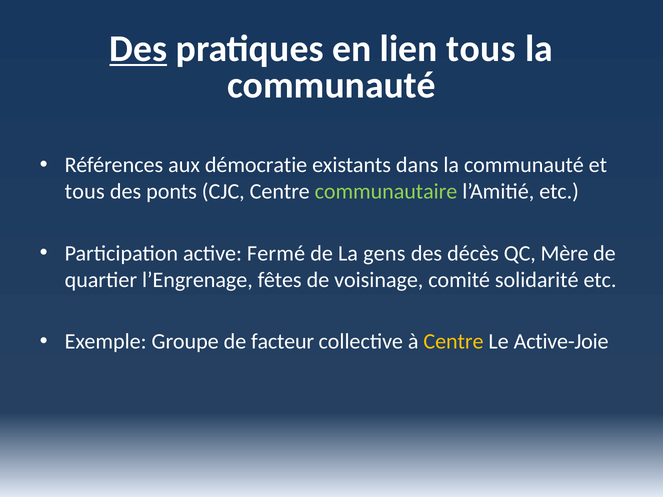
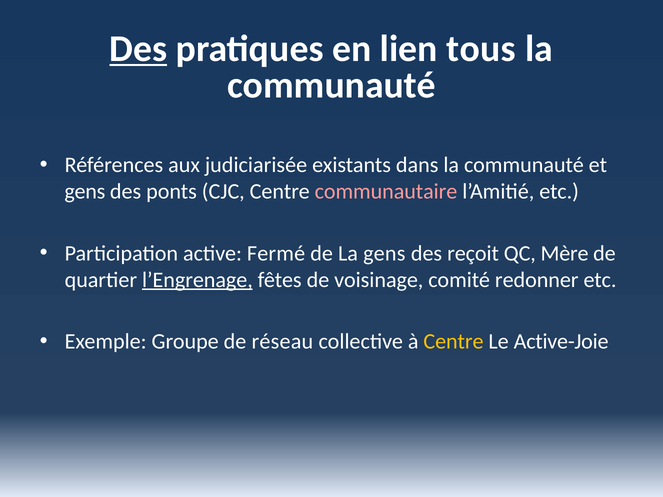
démocratie: démocratie -> judiciarisée
tous at (85, 192): tous -> gens
communautaire colour: light green -> pink
décès: décès -> reçoit
l’Engrenage underline: none -> present
solidarité: solidarité -> redonner
facteur: facteur -> réseau
